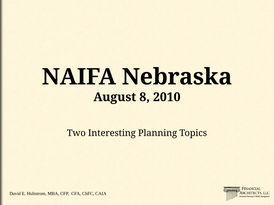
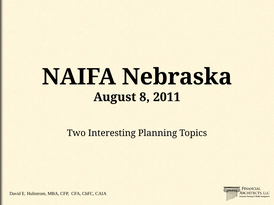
2010: 2010 -> 2011
